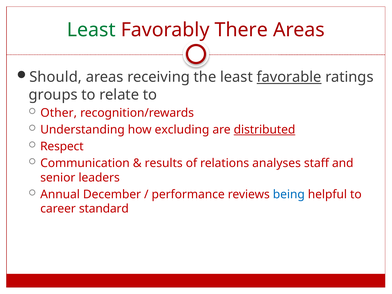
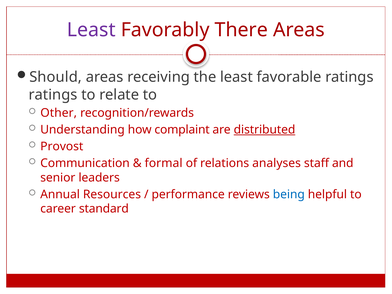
Least at (91, 30) colour: green -> purple
favorable underline: present -> none
groups at (53, 95): groups -> ratings
excluding: excluding -> complaint
Respect: Respect -> Provost
results: results -> formal
December: December -> Resources
